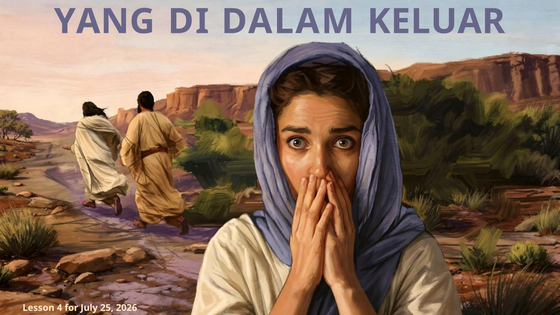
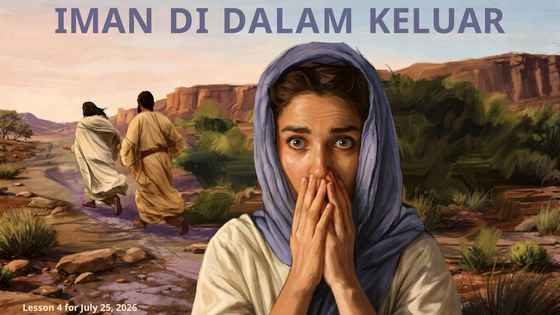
YANG: YANG -> IMAN
